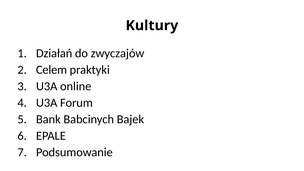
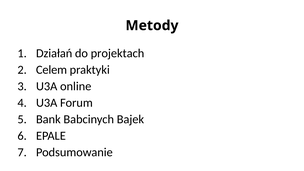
Kultury: Kultury -> Metody
zwyczajów: zwyczajów -> projektach
